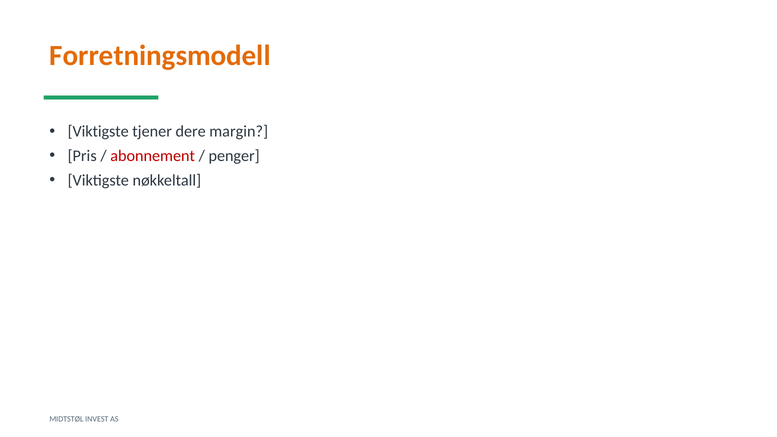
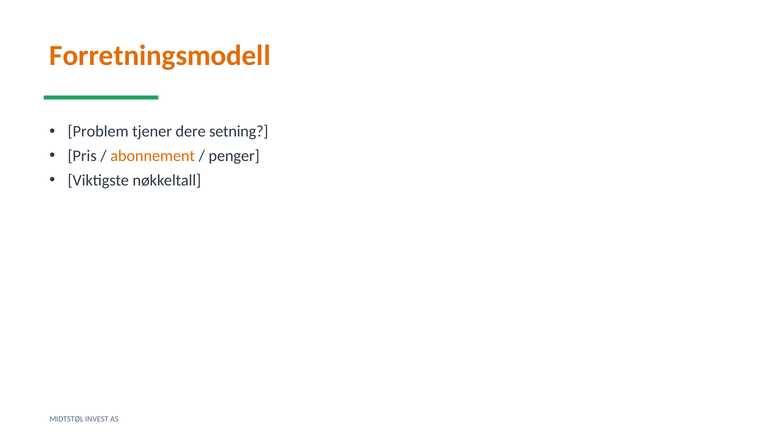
Viktigste at (98, 132): Viktigste -> Problem
margin: margin -> setning
abonnement colour: red -> orange
